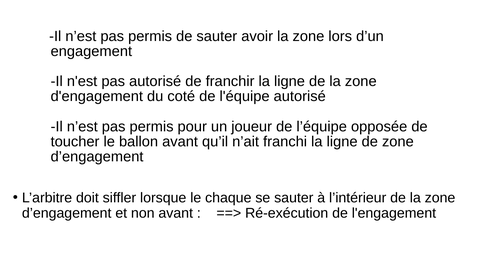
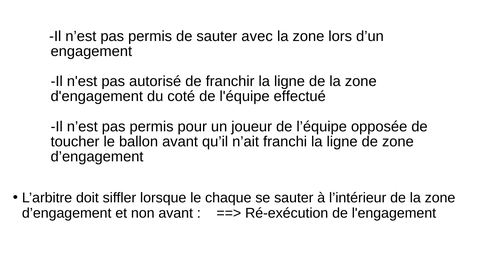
avoir: avoir -> avec
l'équipe autorisé: autorisé -> effectué
